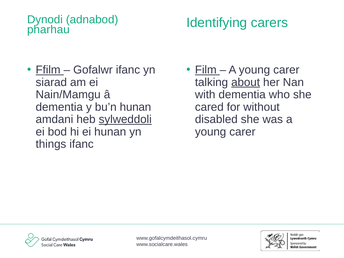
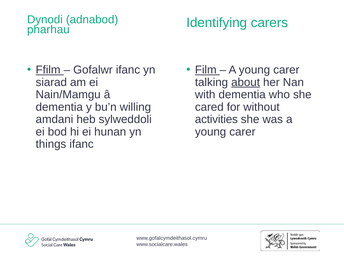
bu’n hunan: hunan -> willing
sylweddoli underline: present -> none
disabled: disabled -> activities
